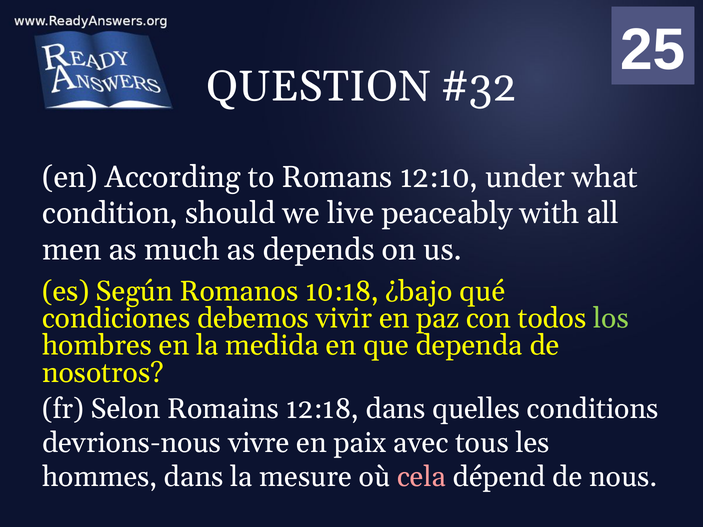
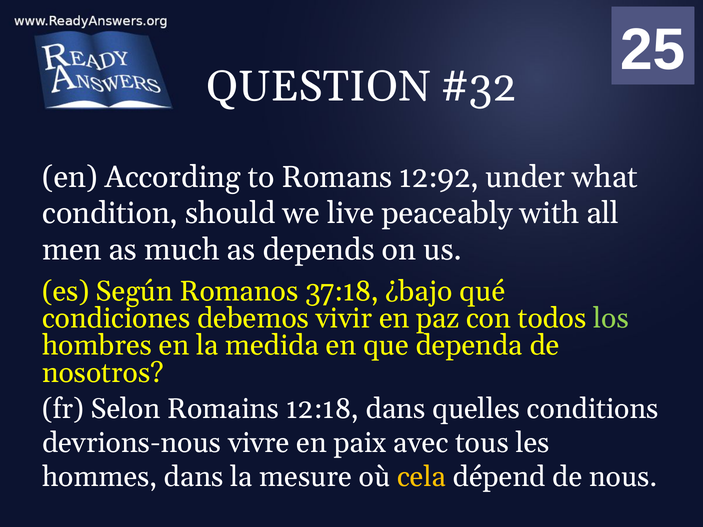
12:10: 12:10 -> 12:92
10:18: 10:18 -> 37:18
cela colour: pink -> yellow
